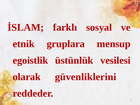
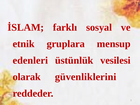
egoistlik: egoistlik -> edenleri
